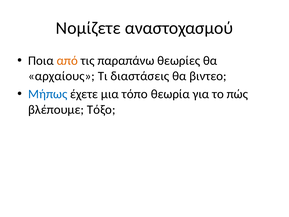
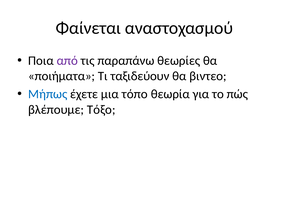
Νομίζετε: Νομίζετε -> Φαίνεται
από colour: orange -> purple
αρχαίους: αρχαίους -> ποιήματα
διαστάσεις: διαστάσεις -> ταξιδεύουν
